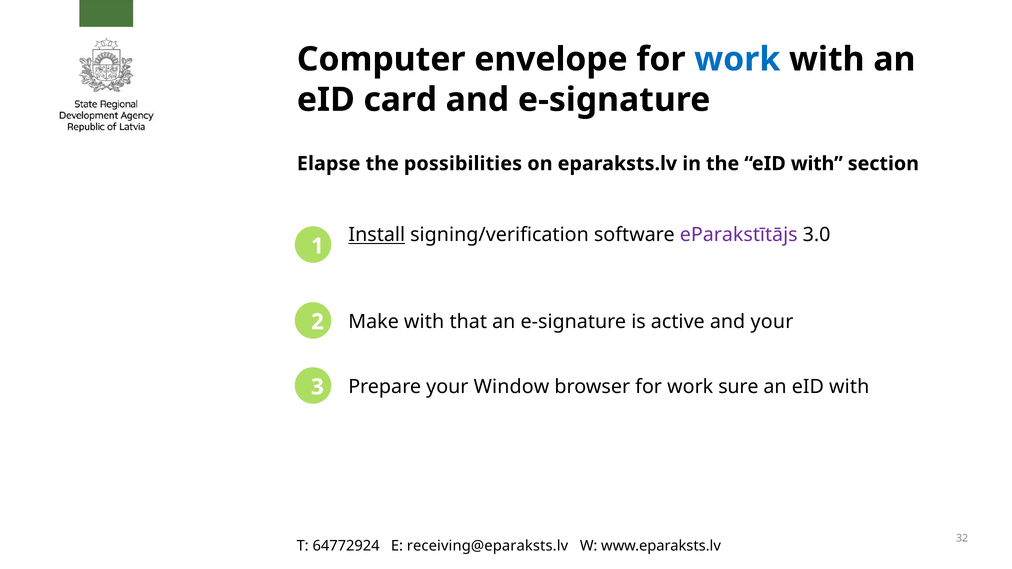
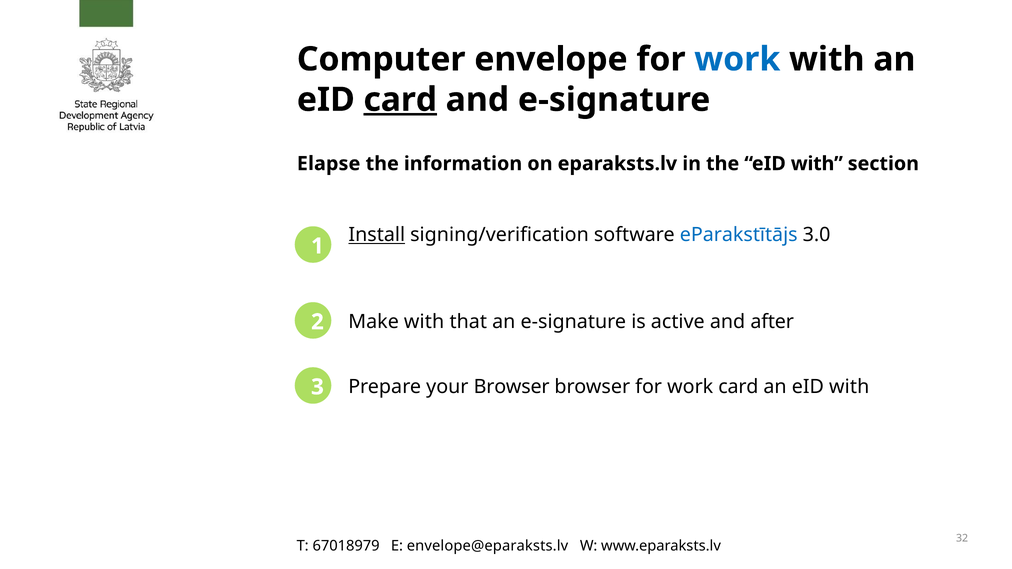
card at (400, 100) underline: none -> present
possibilities: possibilities -> information
eParakstītājs colour: purple -> blue
and your: your -> after
your Window: Window -> Browser
work sure: sure -> card
64772924: 64772924 -> 67018979
receiving@eparaksts.lv: receiving@eparaksts.lv -> envelope@eparaksts.lv
